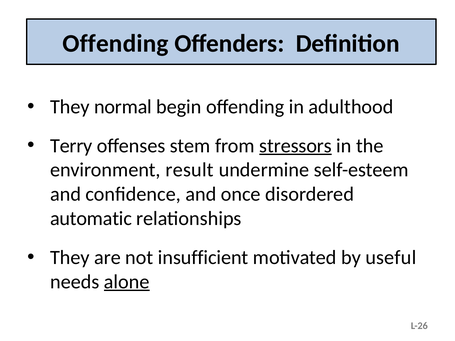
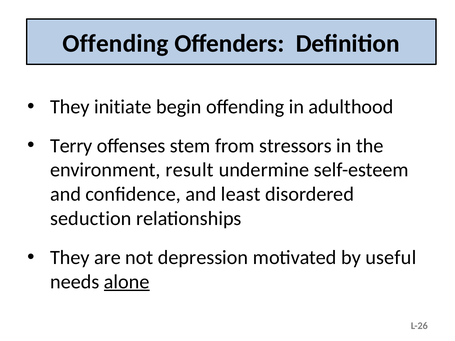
normal: normal -> initiate
stressors underline: present -> none
once: once -> least
automatic: automatic -> seduction
insufficient: insufficient -> depression
